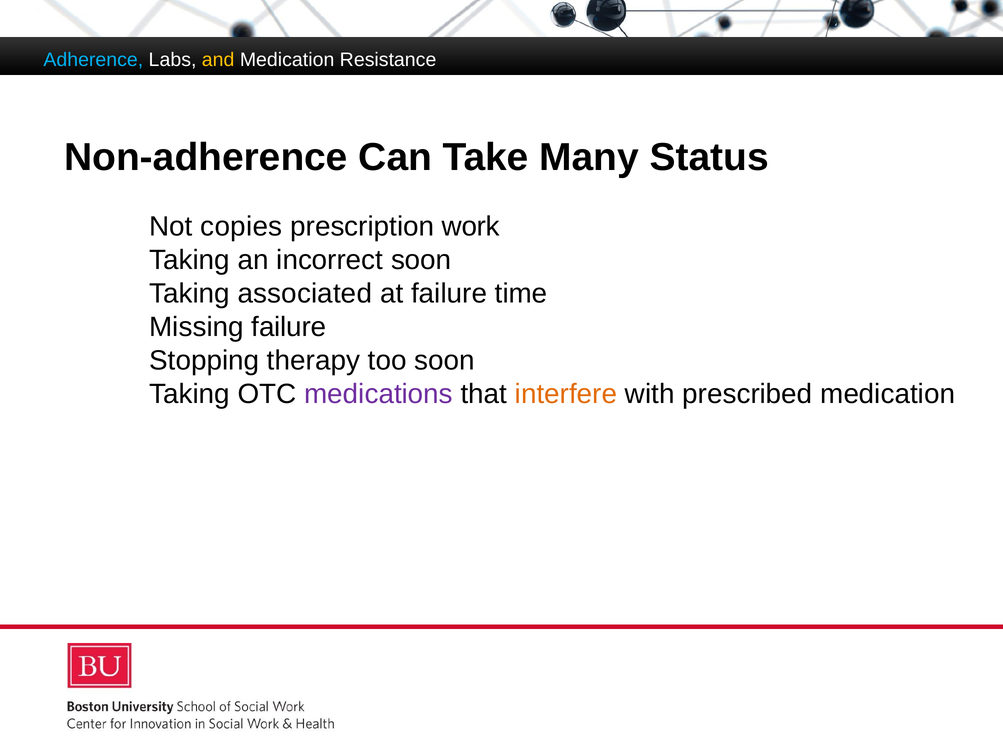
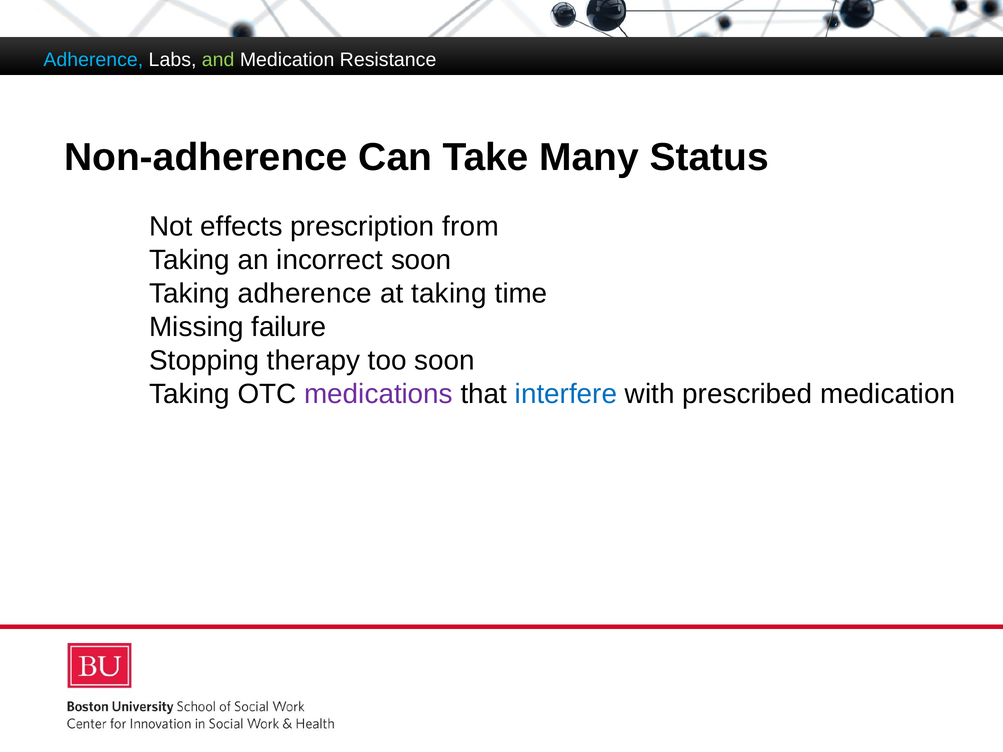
and colour: yellow -> light green
copies: copies -> effects
work: work -> from
associated at (305, 294): associated -> adherence
at failure: failure -> taking
interfere colour: orange -> blue
